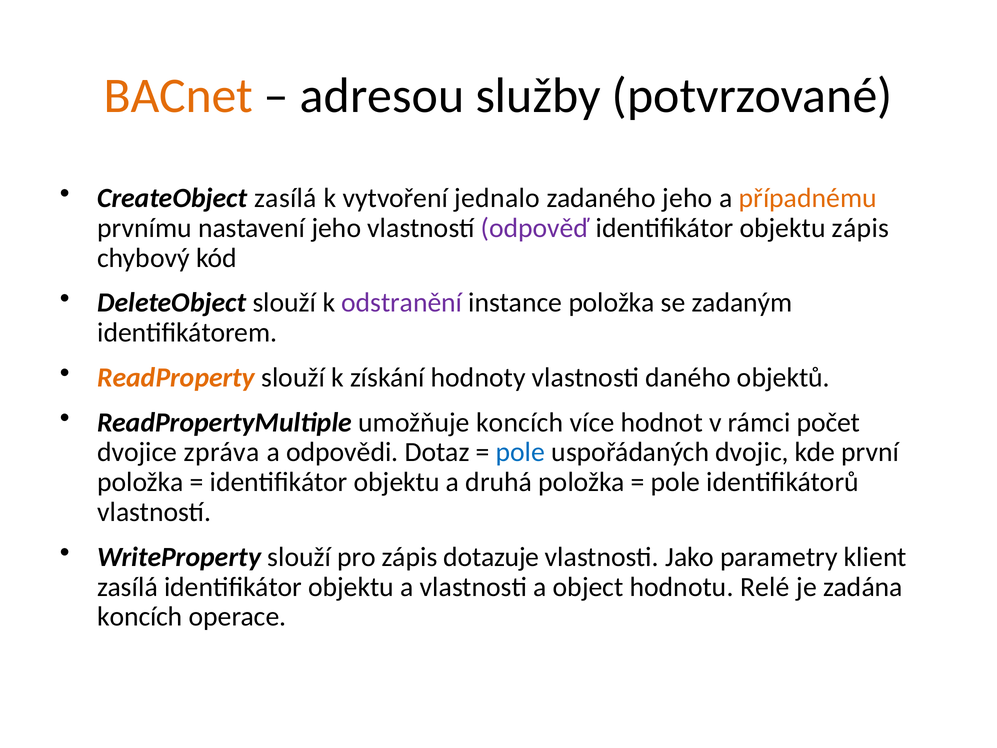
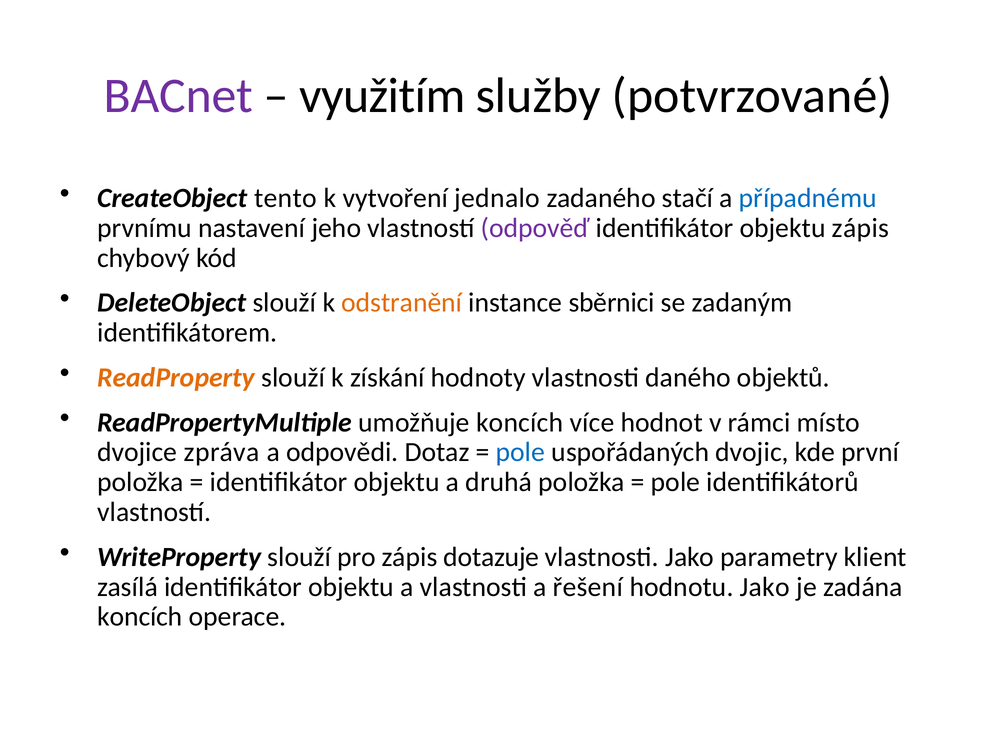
BACnet colour: orange -> purple
adresou: adresou -> využitím
CreateObject zasílá: zasílá -> tento
zadaného jeho: jeho -> stačí
případnému colour: orange -> blue
odstranění colour: purple -> orange
instance položka: položka -> sběrnici
počet: počet -> místo
object: object -> řešení
hodnotu Relé: Relé -> Jako
